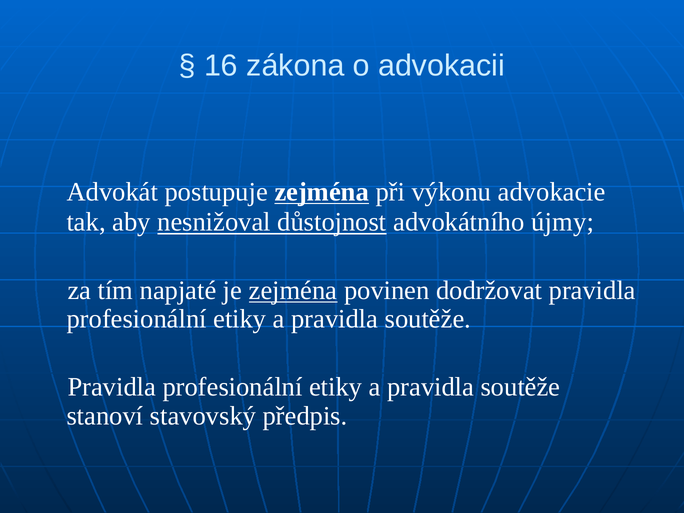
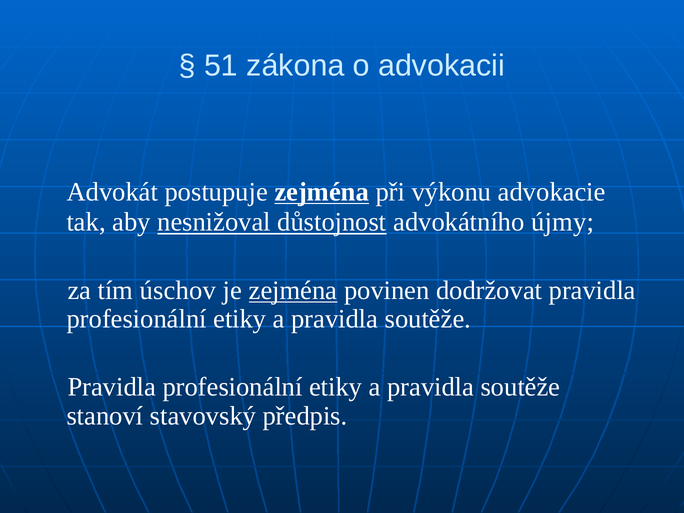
16: 16 -> 51
napjaté: napjaté -> úschov
